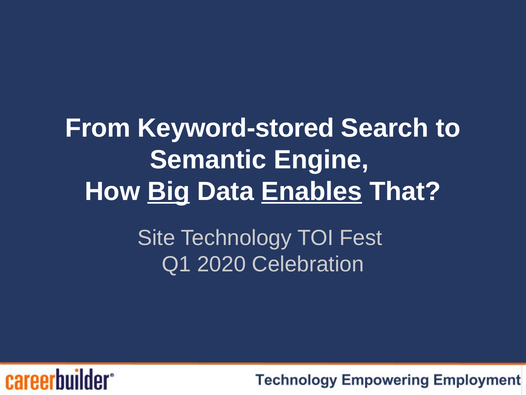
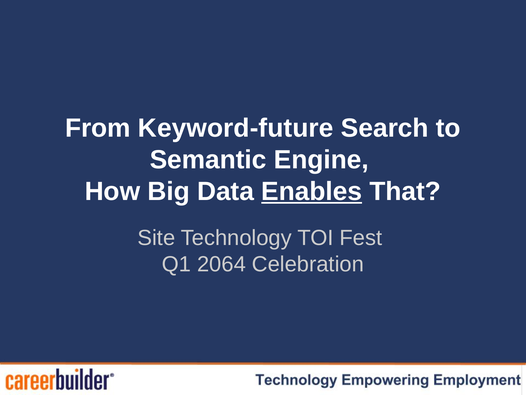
Keyword-stored: Keyword-stored -> Keyword-future
Big underline: present -> none
2020: 2020 -> 2064
